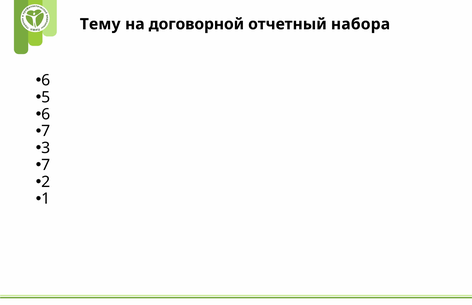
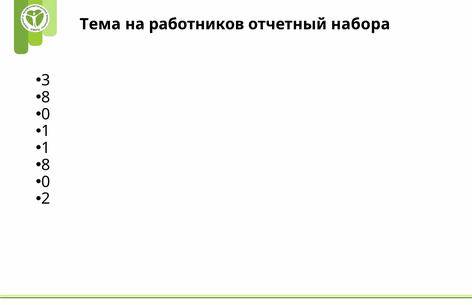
Тему: Тему -> Тема
договорной: договорной -> работников
6 at (46, 81): 6 -> 3
5 at (46, 97): 5 -> 8
6 at (46, 114): 6 -> 0
7 at (46, 131): 7 -> 1
3 at (46, 148): 3 -> 1
7 at (46, 165): 7 -> 8
2 at (46, 182): 2 -> 0
1: 1 -> 2
